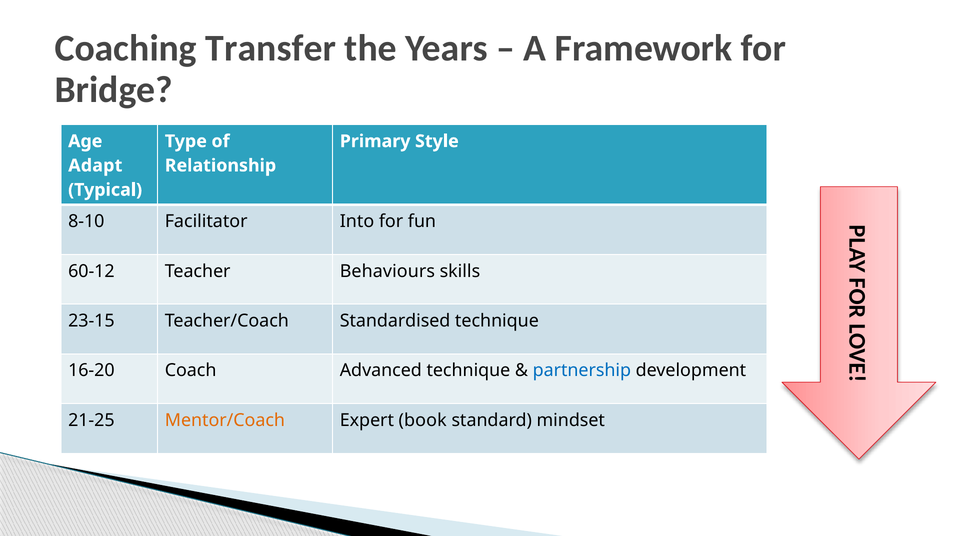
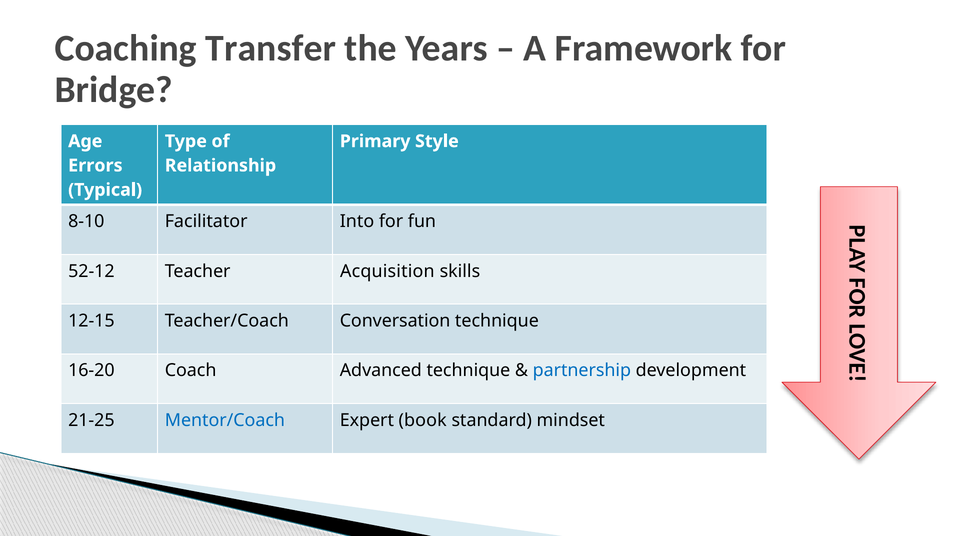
Adapt: Adapt -> Errors
60-12: 60-12 -> 52-12
Behaviours: Behaviours -> Acquisition
23-15: 23-15 -> 12-15
Standardised: Standardised -> Conversation
Mentor/Coach colour: orange -> blue
